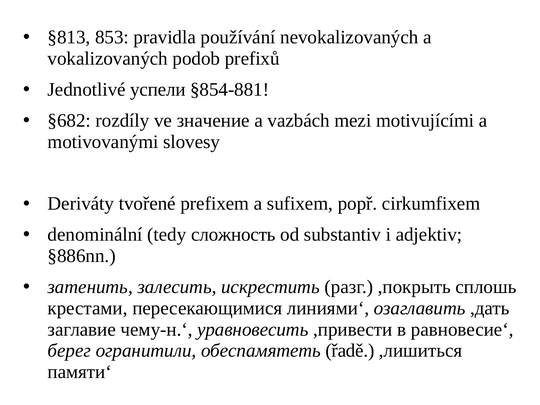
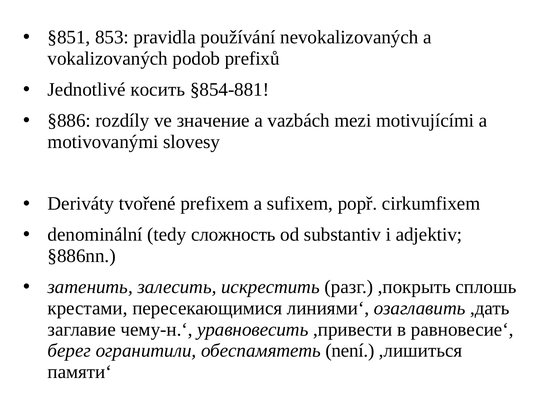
§813: §813 -> §851
успели: успели -> косить
§682: §682 -> §886
řadě: řadě -> není
